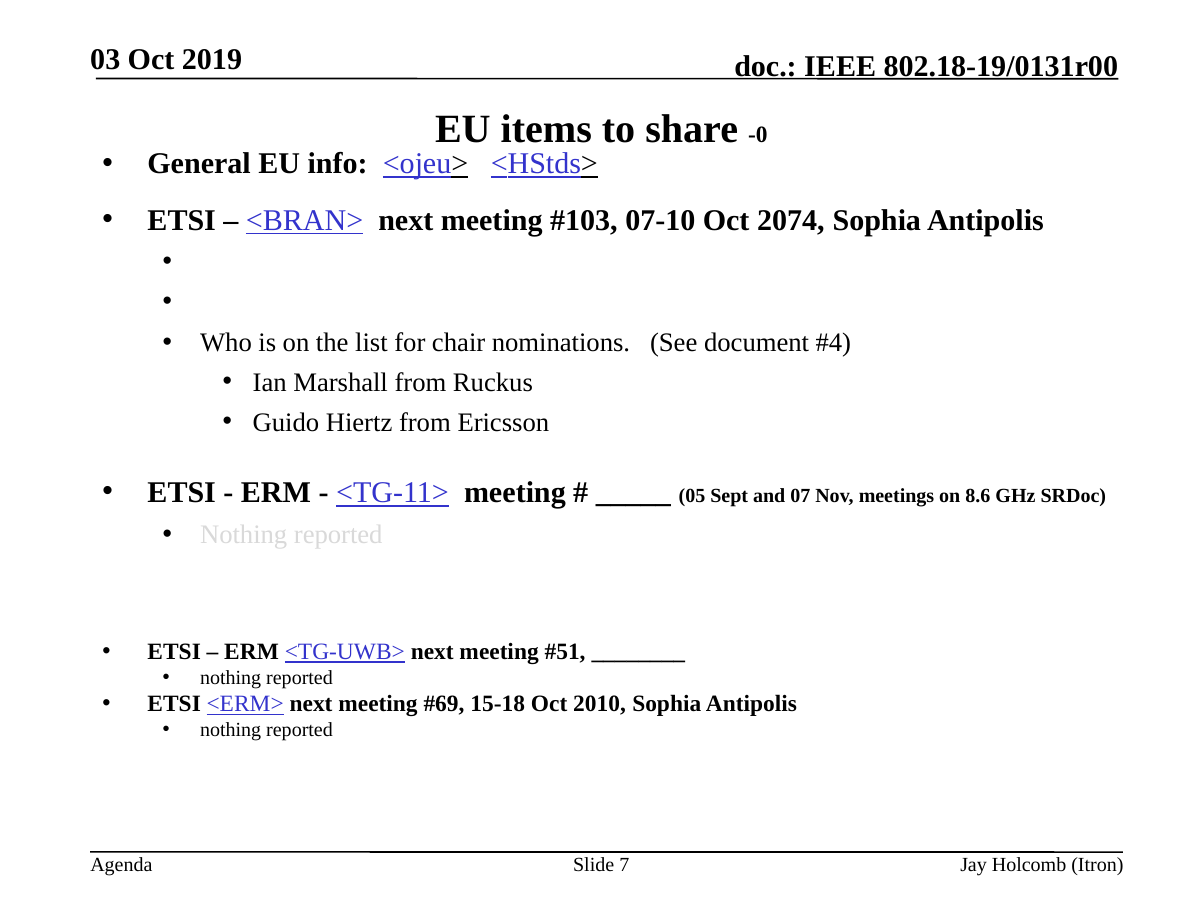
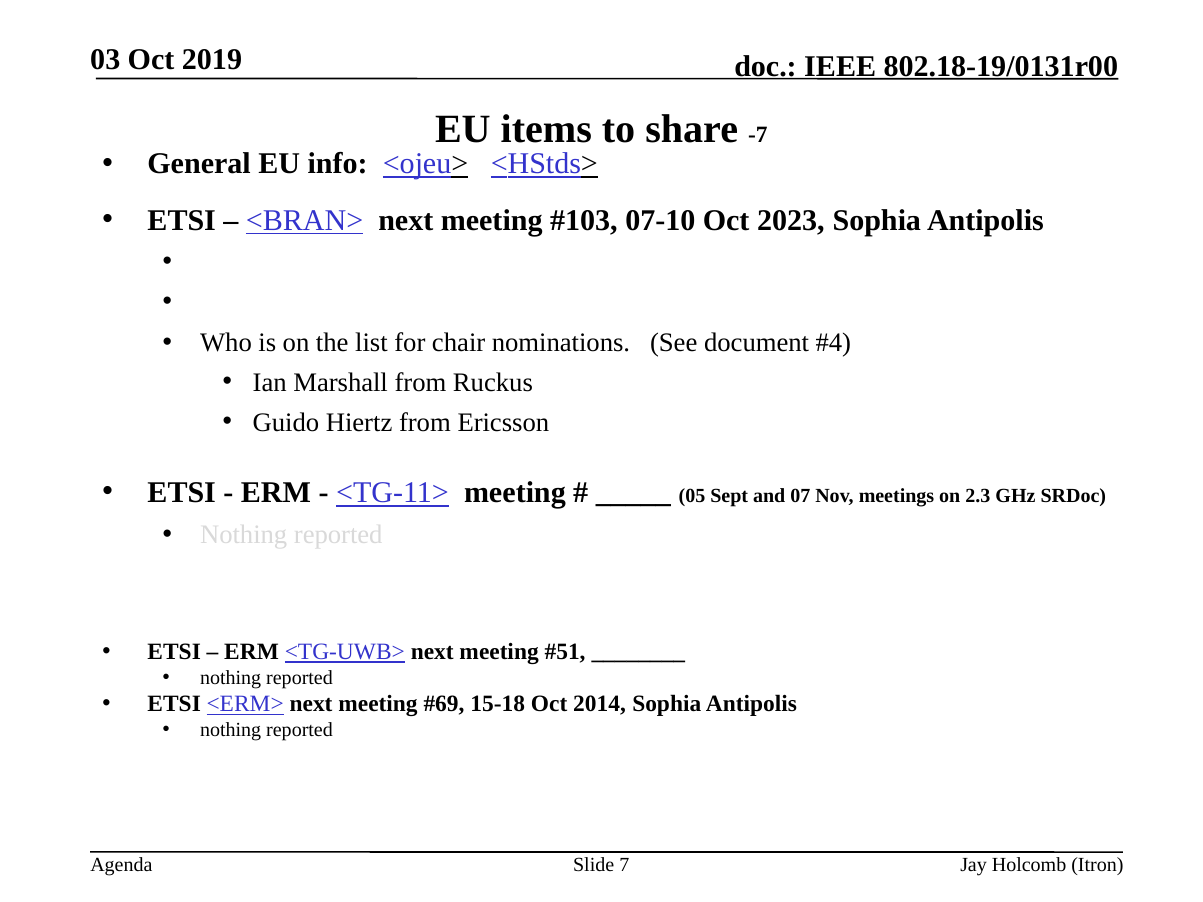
-0: -0 -> -7
2074: 2074 -> 2023
8.6: 8.6 -> 2.3
2010: 2010 -> 2014
